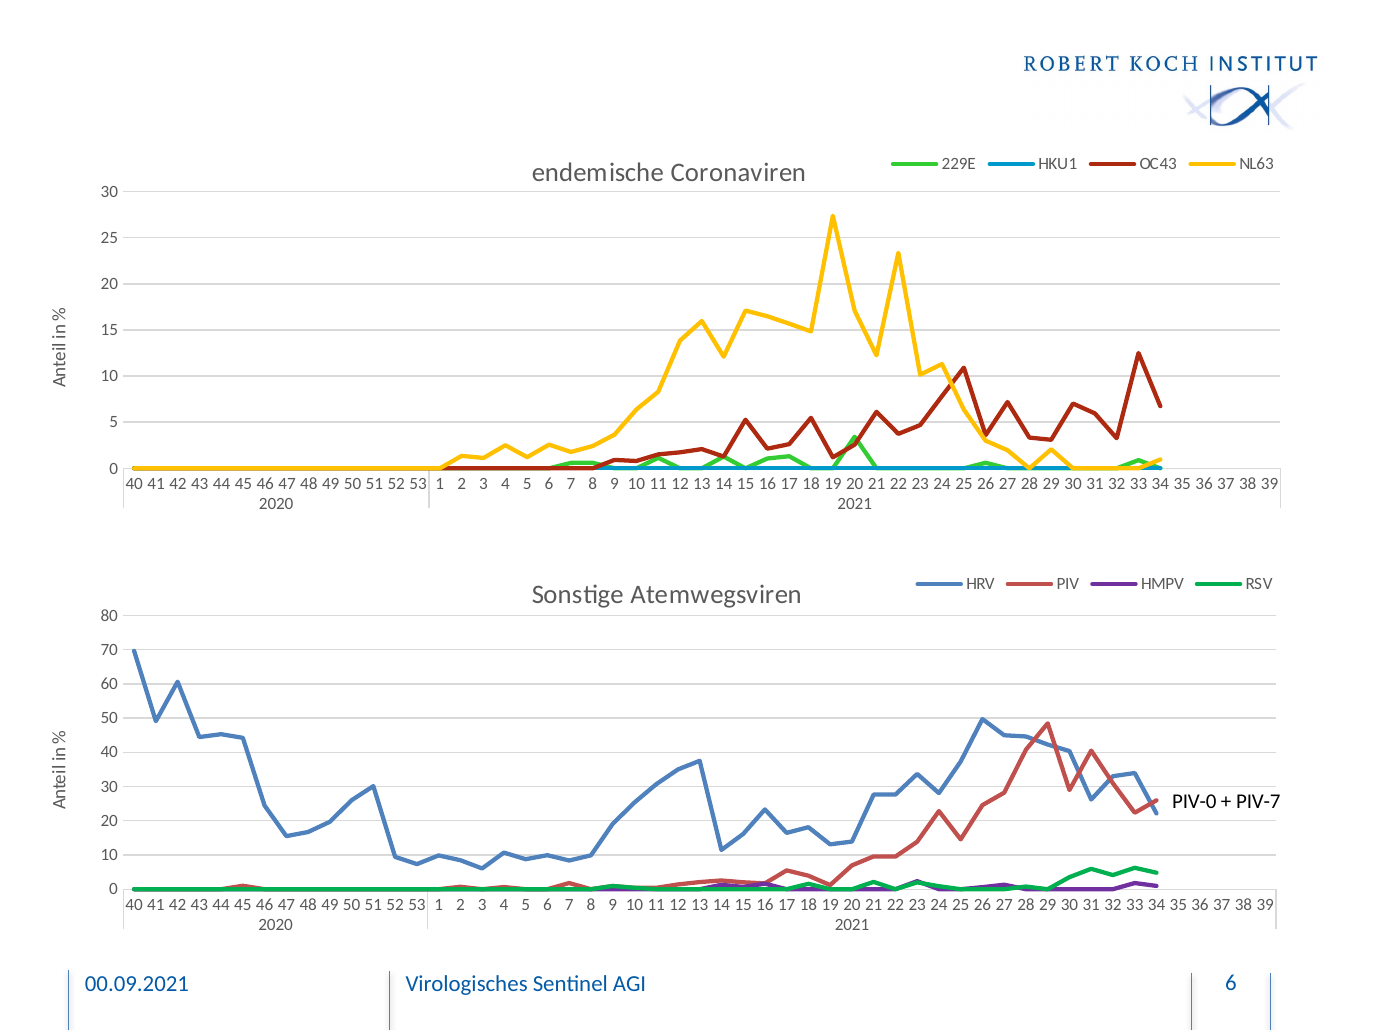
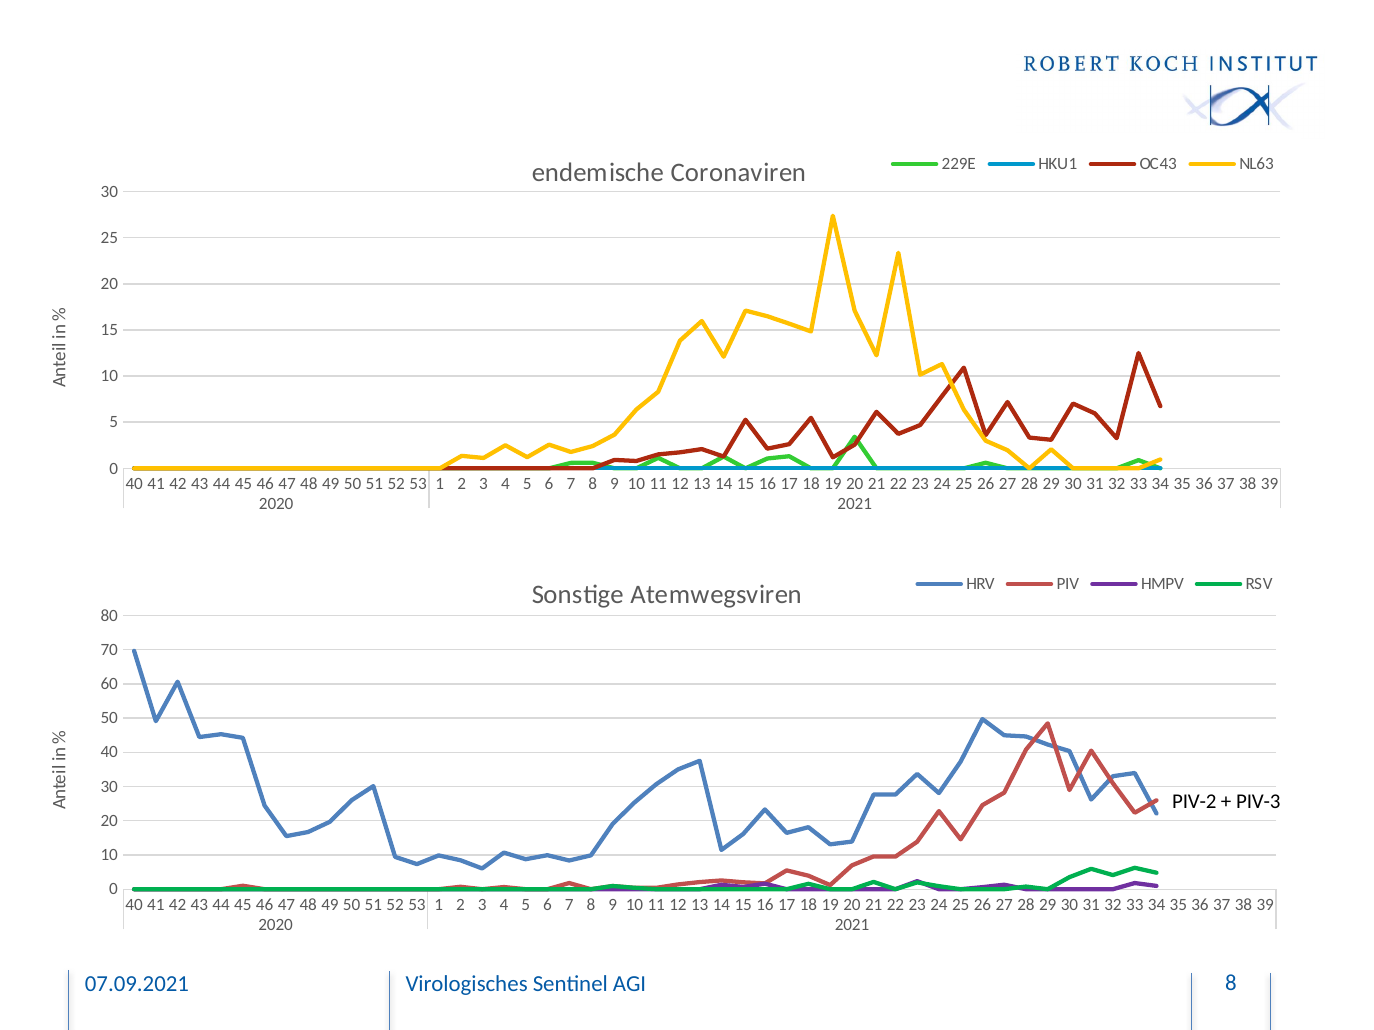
PIV-0: PIV-0 -> PIV-2
PIV-7: PIV-7 -> PIV-3
00.09.2021: 00.09.2021 -> 07.09.2021
AGI 6: 6 -> 8
